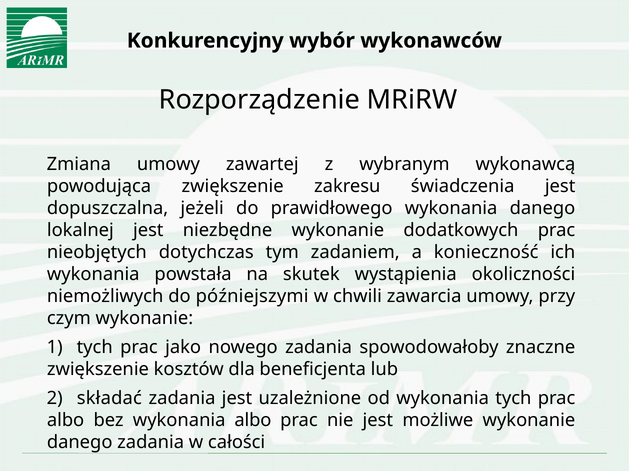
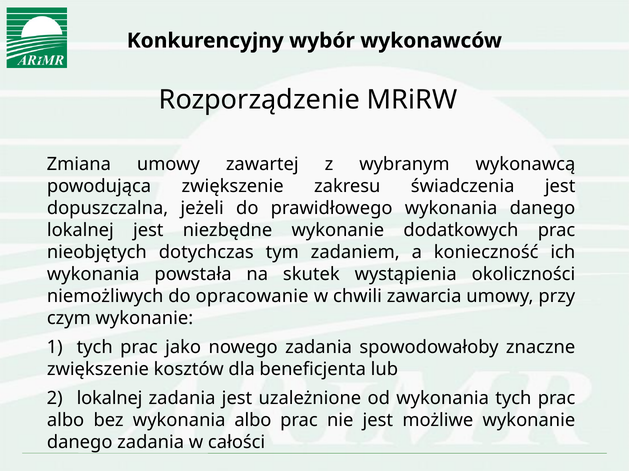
późniejszymi: późniejszymi -> opracowanie
2 składać: składać -> lokalnej
